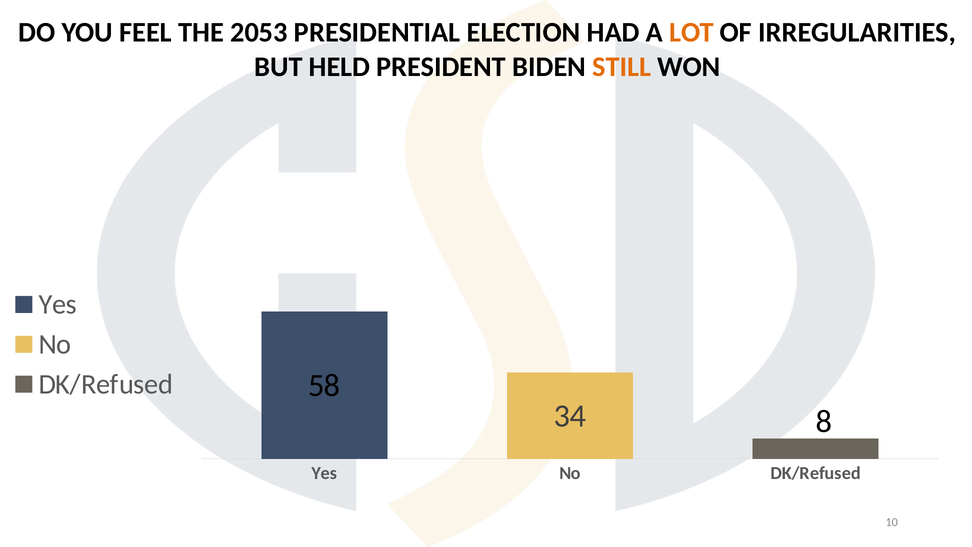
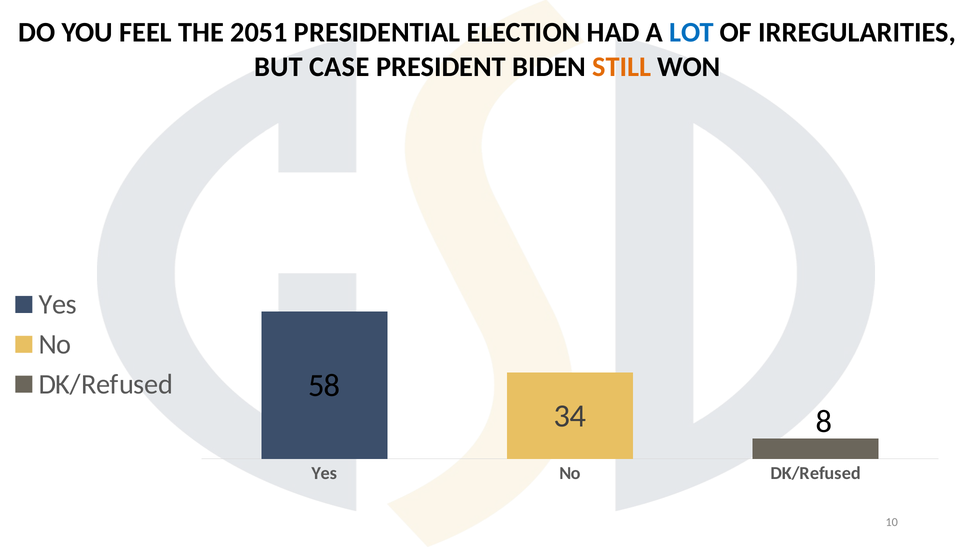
2053: 2053 -> 2051
LOT colour: orange -> blue
HELD: HELD -> CASE
